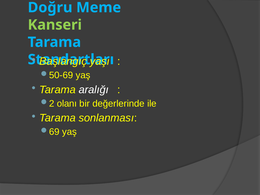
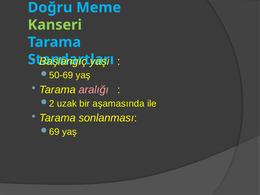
aralığı colour: white -> pink
olanı: olanı -> uzak
değerlerinde: değerlerinde -> aşamasında
